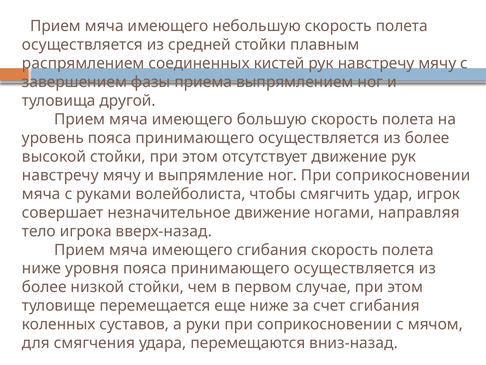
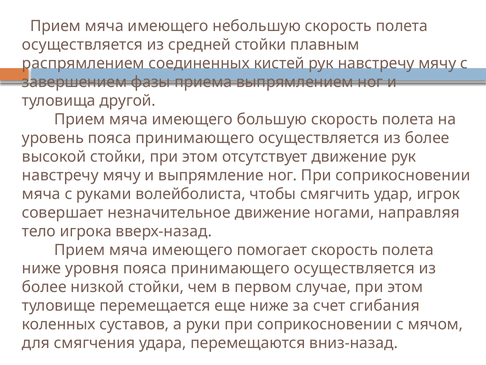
имеющего сгибания: сгибания -> помогает
